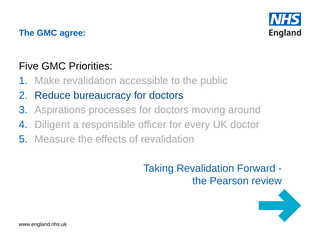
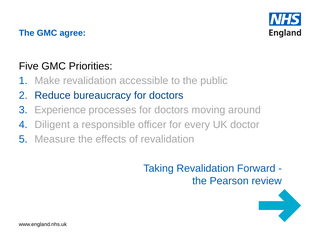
Aspirations: Aspirations -> Experience
